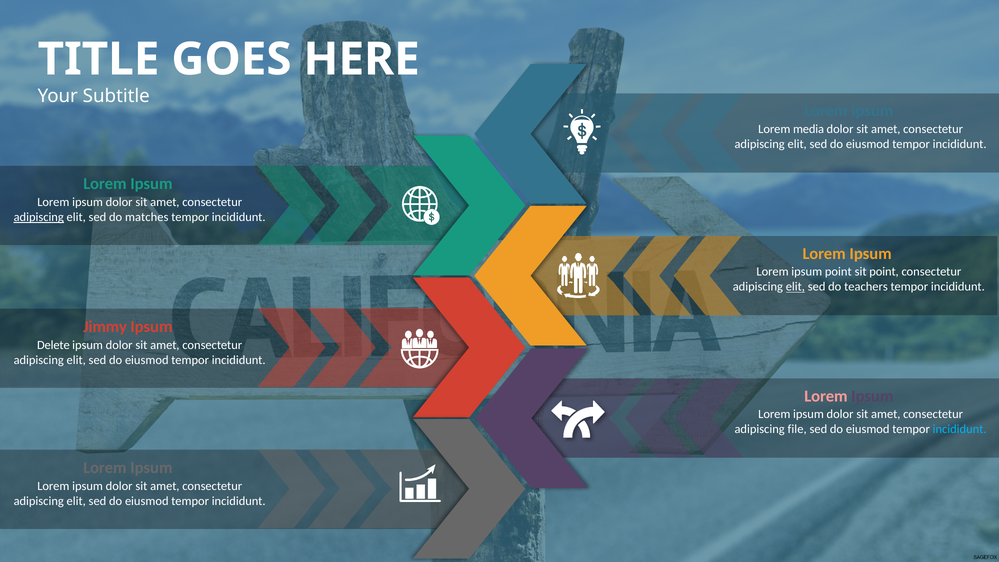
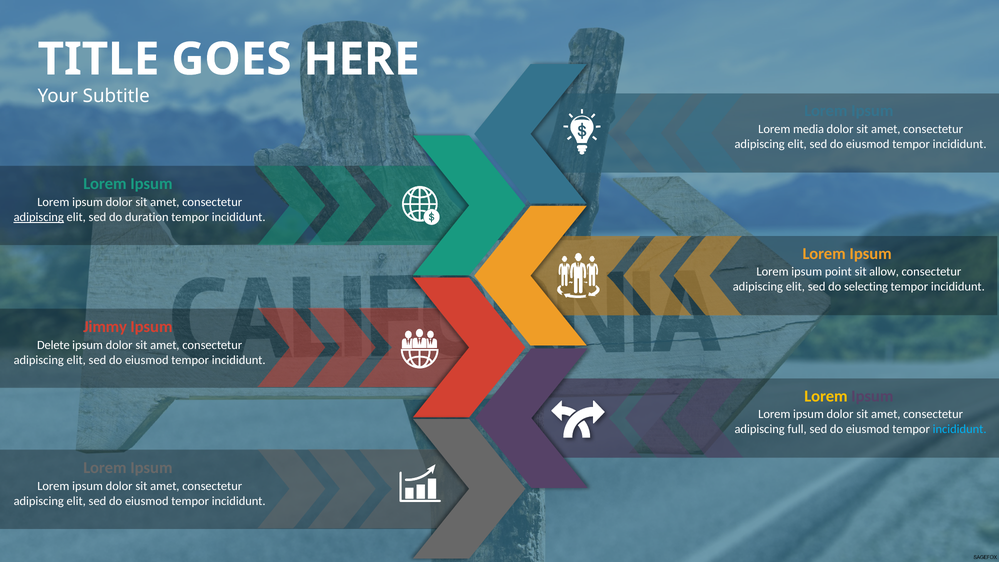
matches: matches -> duration
sit point: point -> allow
elit at (795, 287) underline: present -> none
teachers: teachers -> selecting
Lorem at (826, 396) colour: pink -> yellow
file: file -> full
